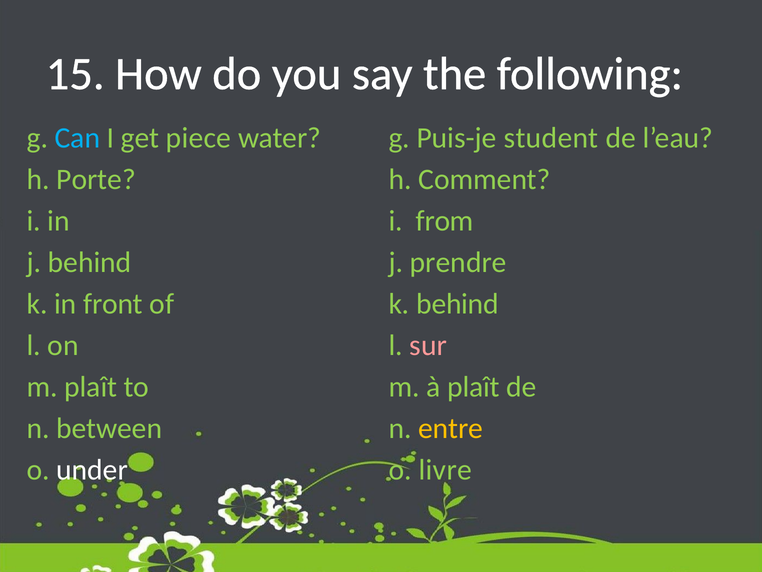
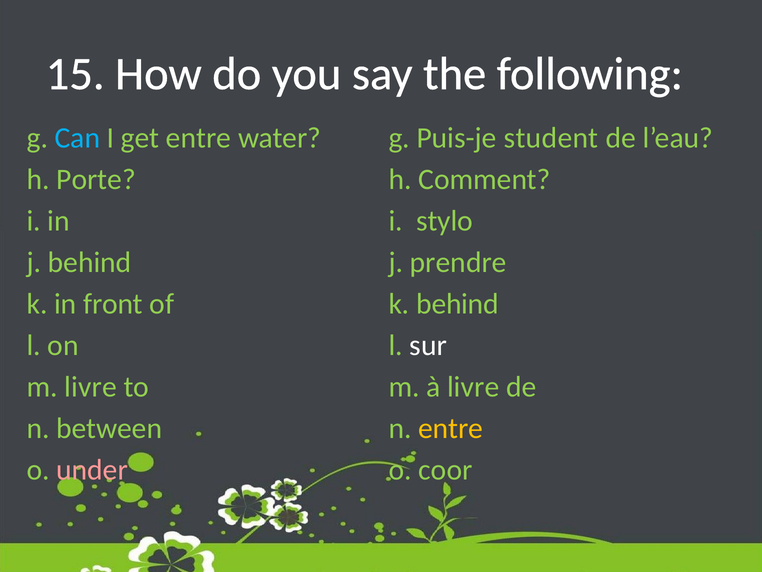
get piece: piece -> entre
from: from -> stylo
sur colour: pink -> white
m plaît: plaît -> livre
à plaît: plaît -> livre
under colour: white -> pink
livre: livre -> coor
